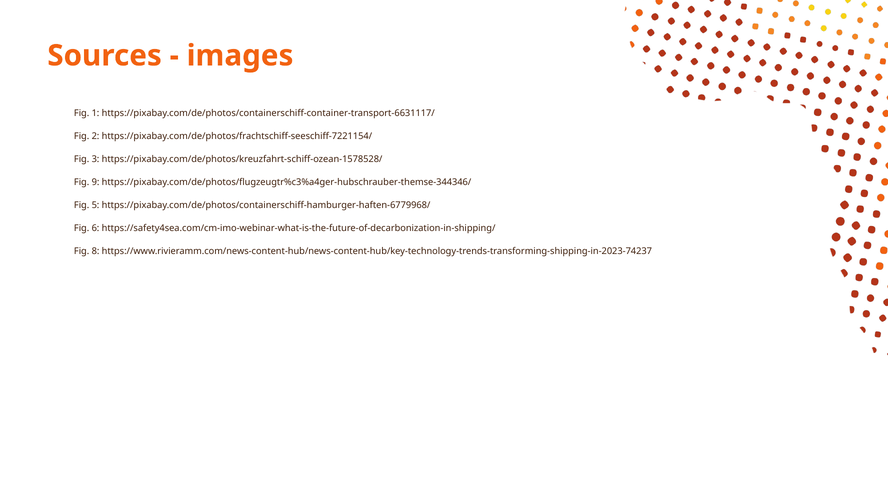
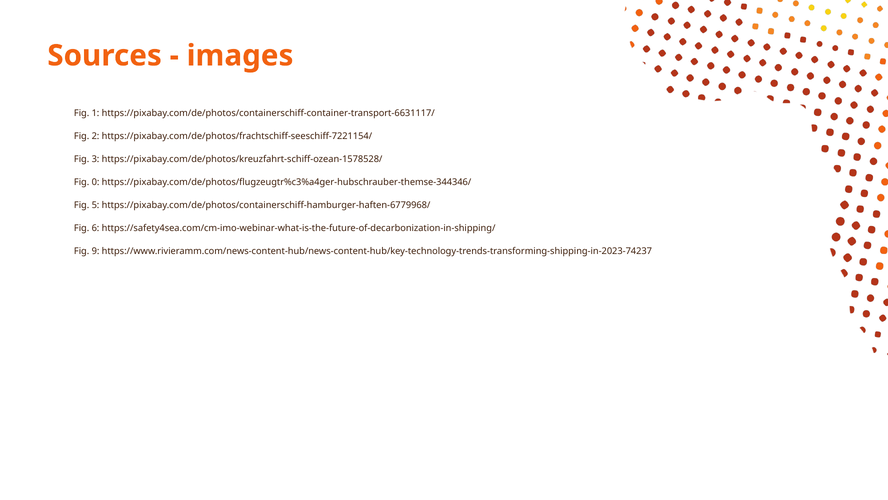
9: 9 -> 0
8: 8 -> 9
